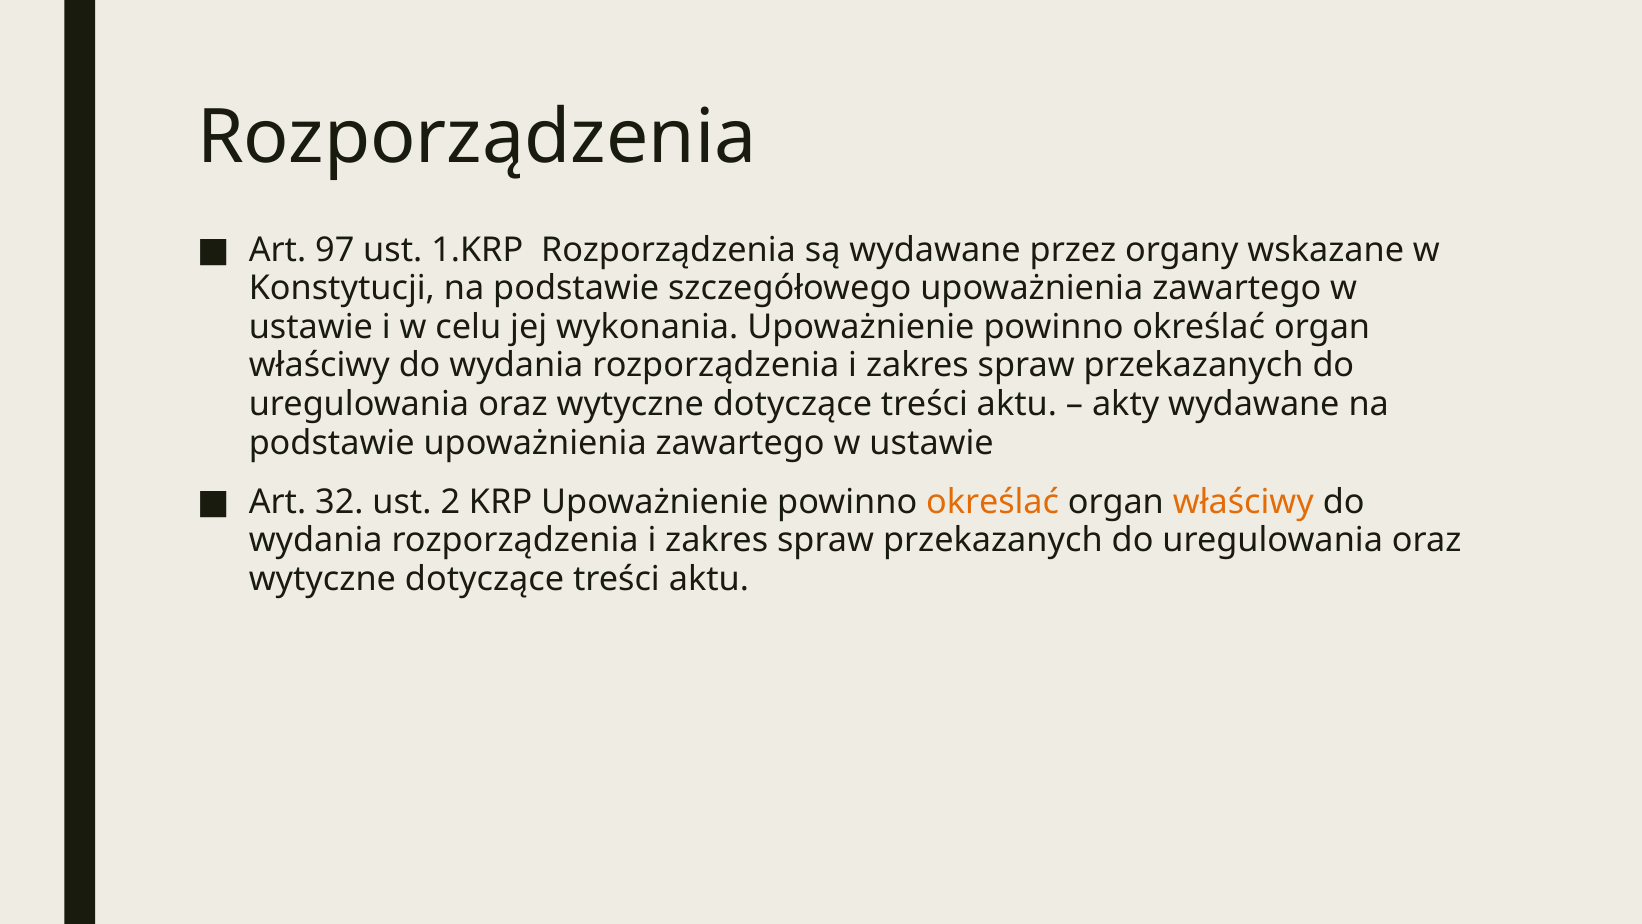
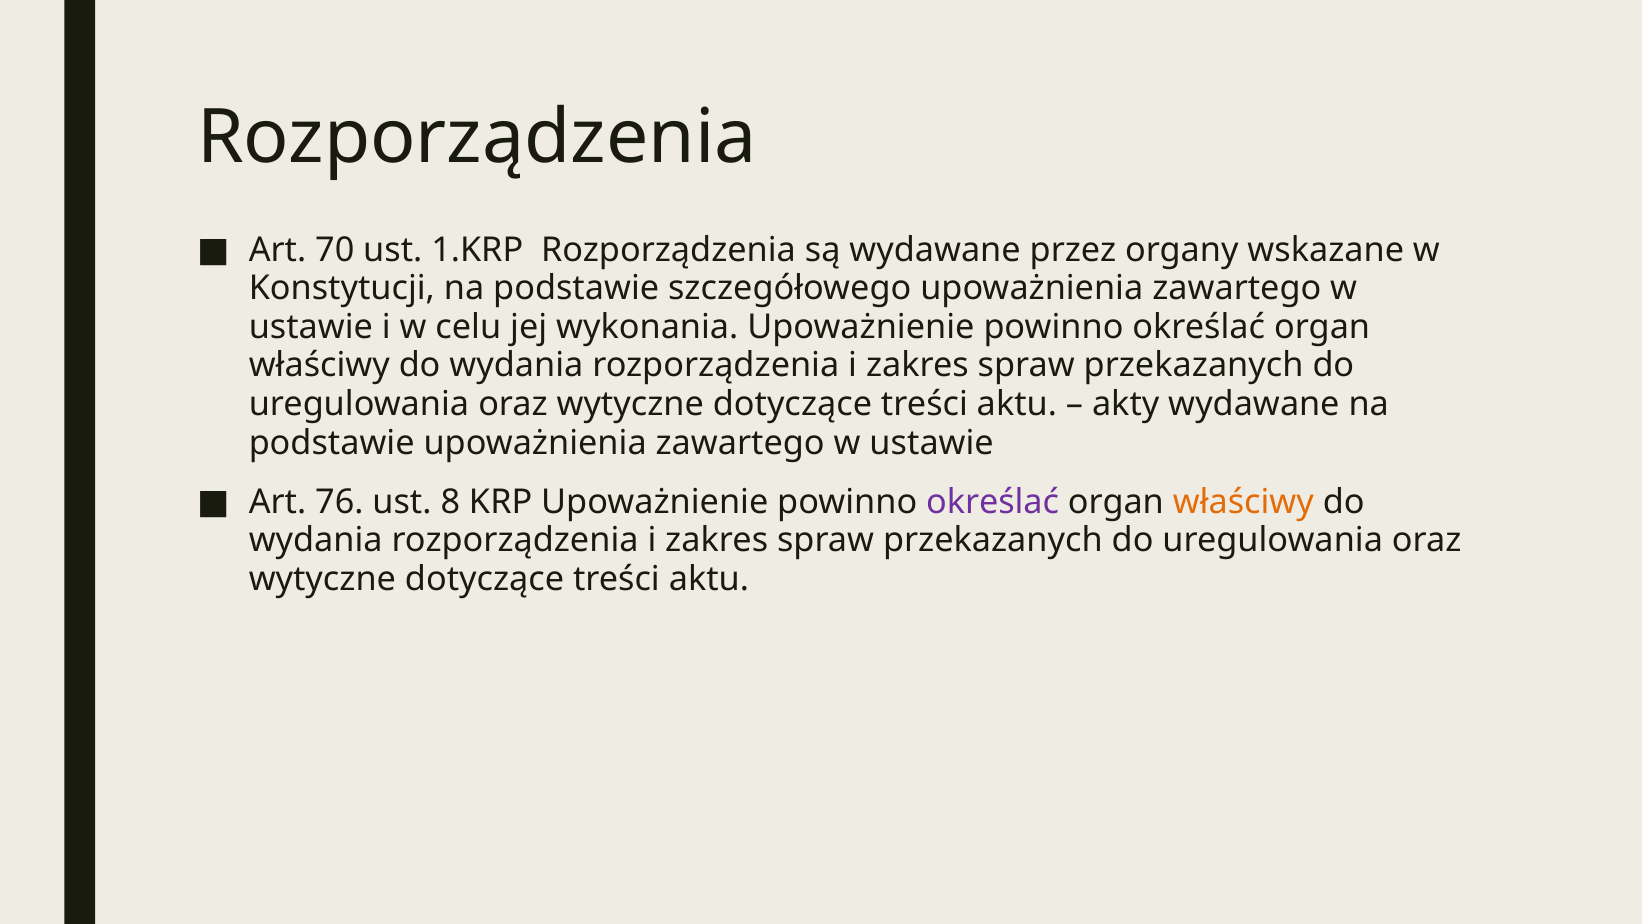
97: 97 -> 70
32: 32 -> 76
2: 2 -> 8
określać at (993, 502) colour: orange -> purple
